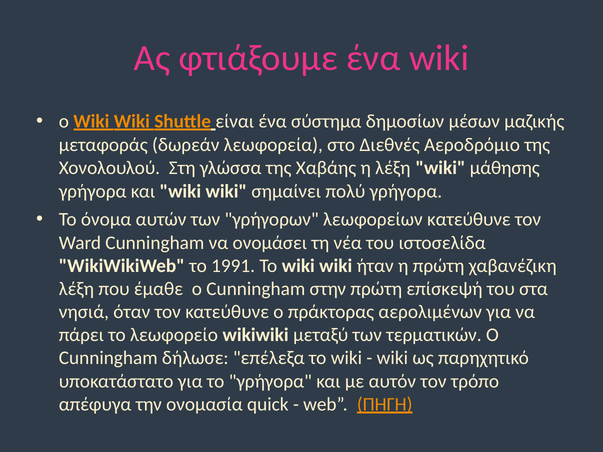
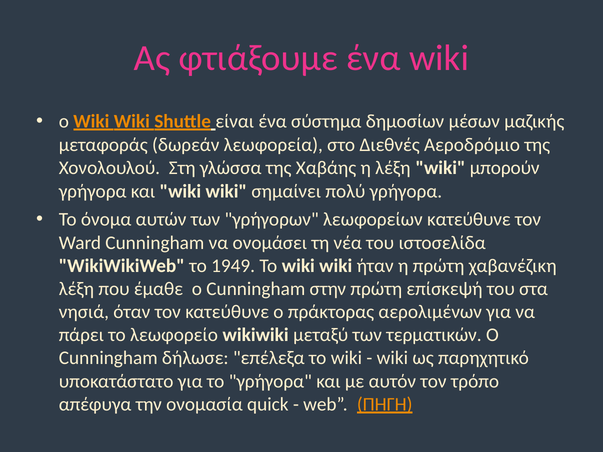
μάθησης: μάθησης -> μπορούν
1991: 1991 -> 1949
